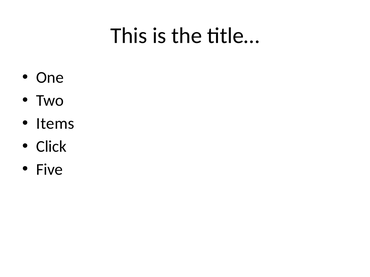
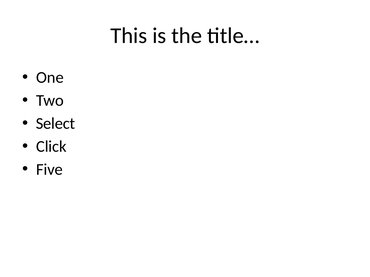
Items: Items -> Select
